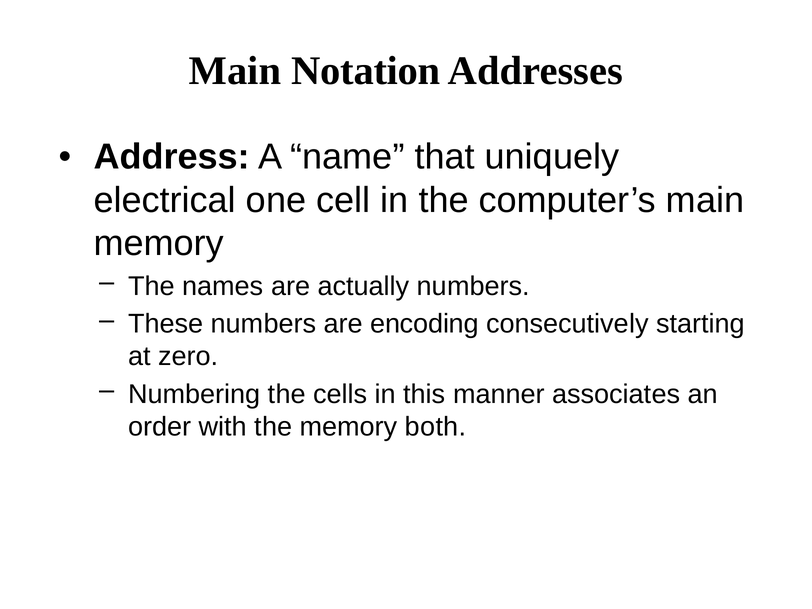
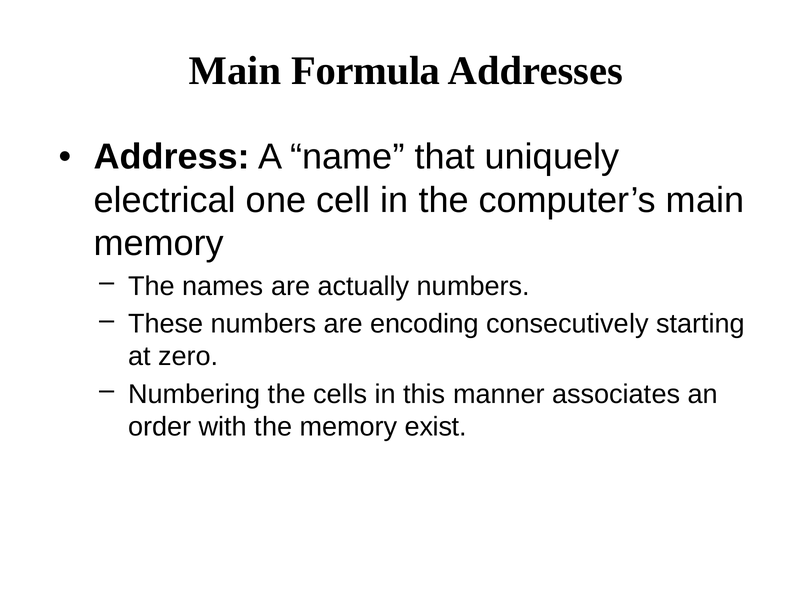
Notation: Notation -> Formula
both: both -> exist
